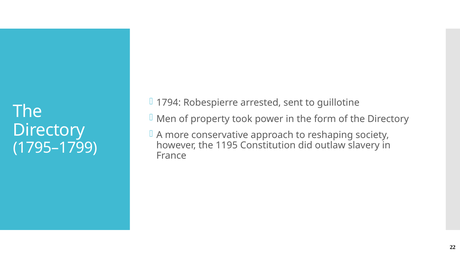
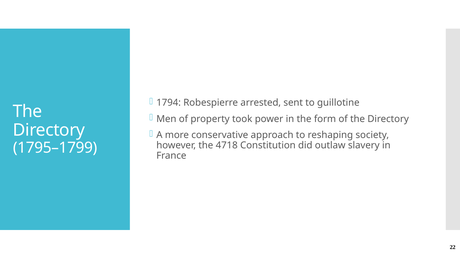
1195: 1195 -> 4718
